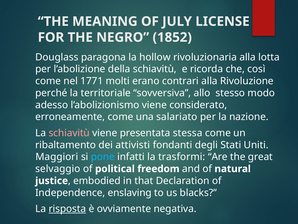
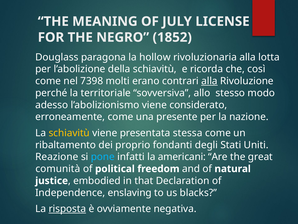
1771: 1771 -> 7398
alla at (209, 81) underline: none -> present
salariato: salariato -> presente
schiavitù at (69, 133) colour: pink -> yellow
attivisti: attivisti -> proprio
Maggiori: Maggiori -> Reazione
trasformi: trasformi -> americani
selvaggio: selvaggio -> comunità
